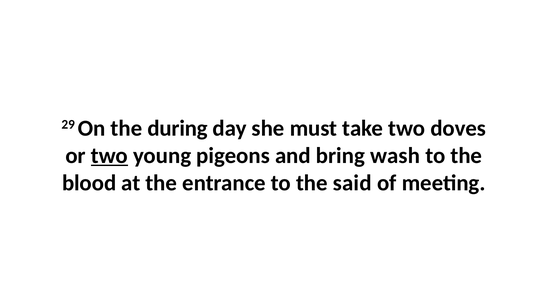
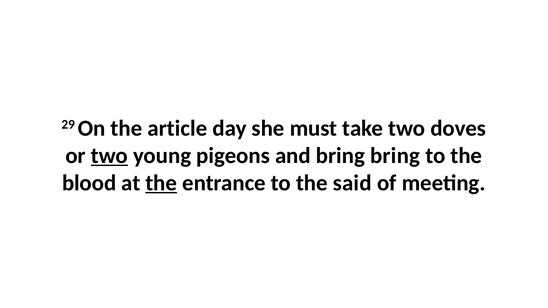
during: during -> article
bring wash: wash -> bring
the at (161, 183) underline: none -> present
